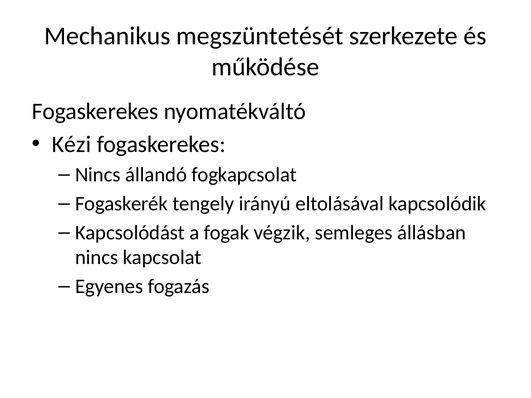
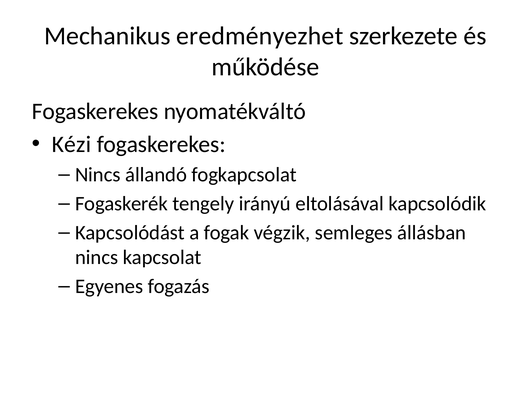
megszüntetését: megszüntetését -> eredményezhet
